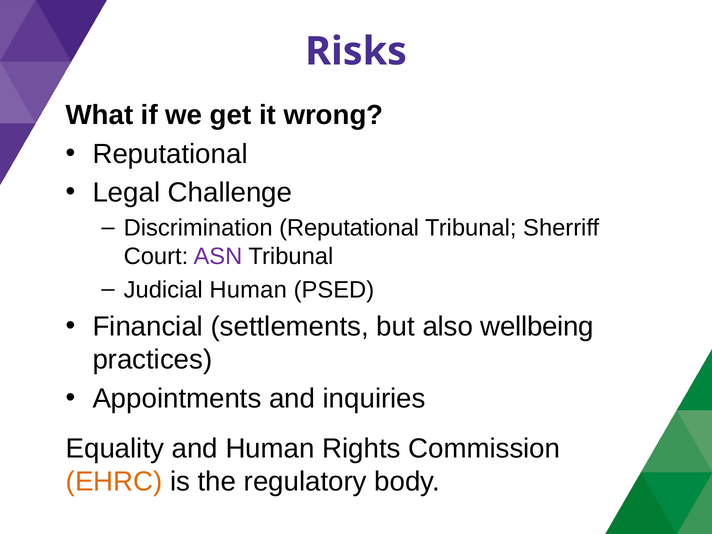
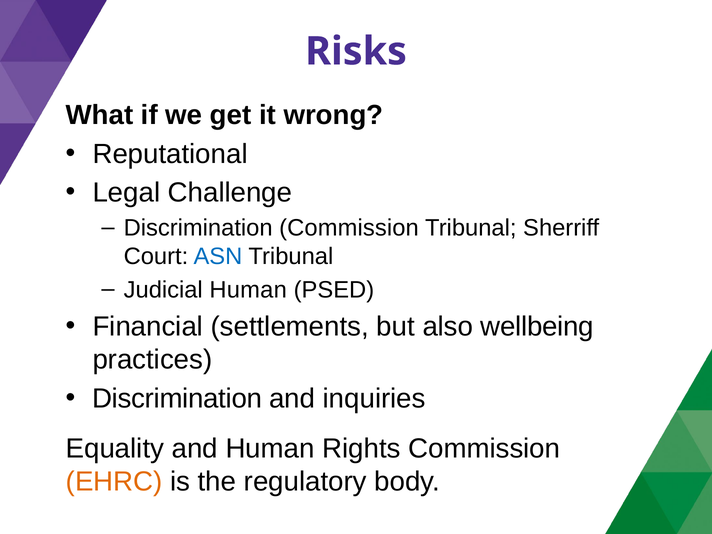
Discrimination Reputational: Reputational -> Commission
ASN colour: purple -> blue
Appointments at (177, 399): Appointments -> Discrimination
